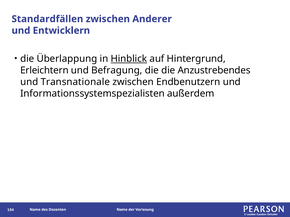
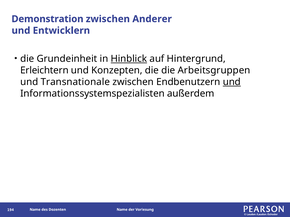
Standardfällen: Standardfällen -> Demonstration
Überlappung: Überlappung -> Grundeinheit
Befragung: Befragung -> Konzepten
Anzustrebendes: Anzustrebendes -> Arbeitsgruppen
und at (232, 82) underline: none -> present
